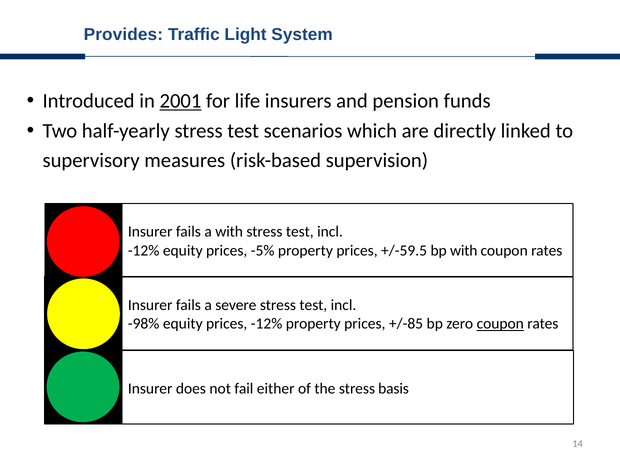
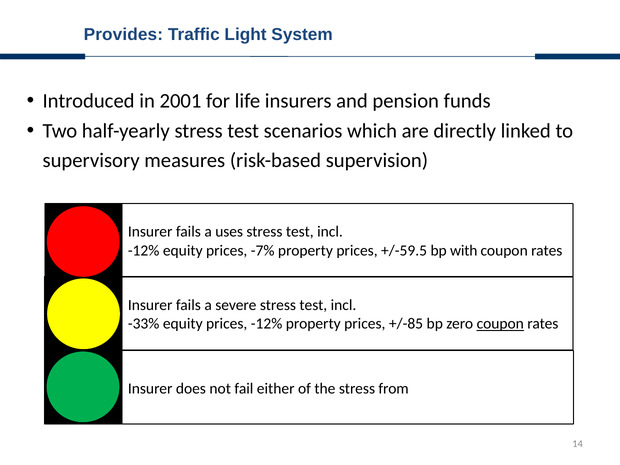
2001 underline: present -> none
a with: with -> uses
-5%: -5% -> -7%
-98%: -98% -> -33%
basis: basis -> from
